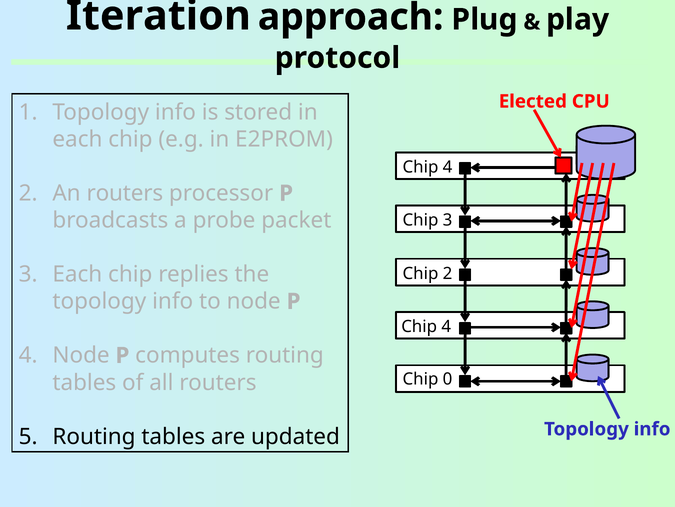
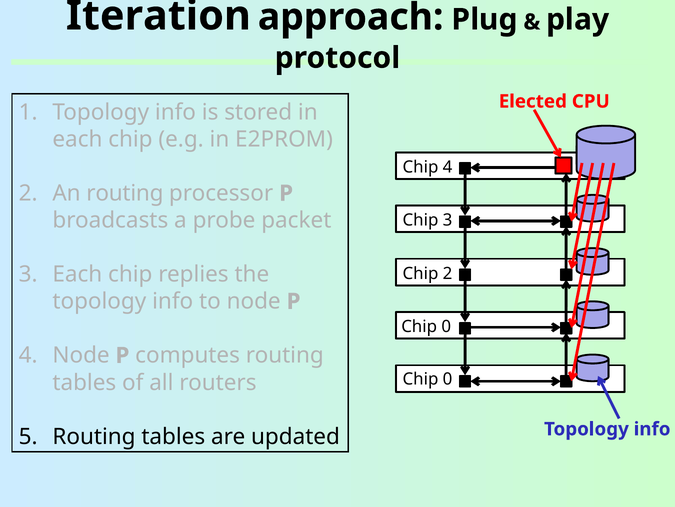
An routers: routers -> routing
4 at (446, 326): 4 -> 0
